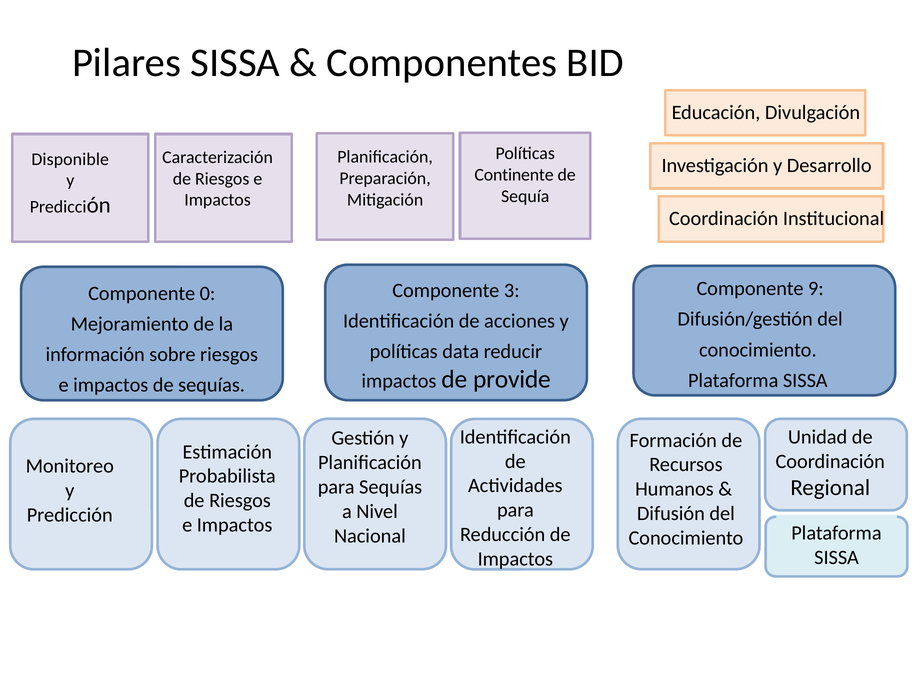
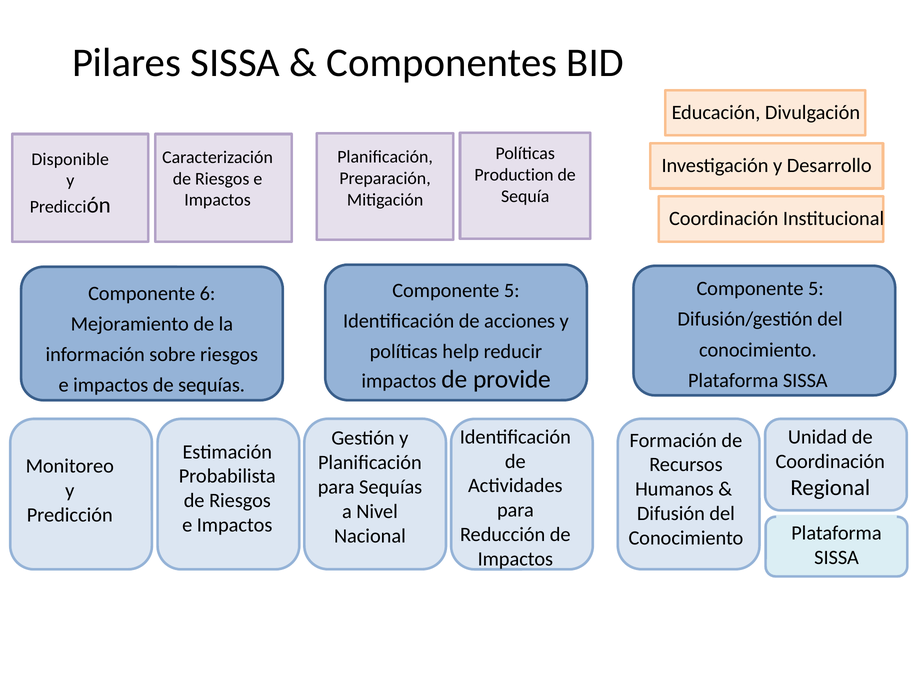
Continente: Continente -> Production
9 at (816, 289): 9 -> 5
3 at (512, 291): 3 -> 5
0: 0 -> 6
data: data -> help
